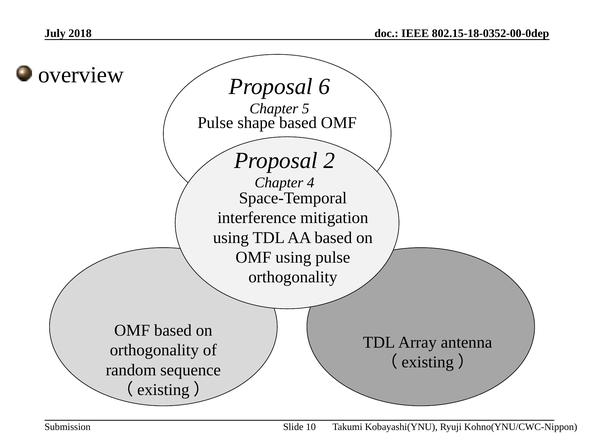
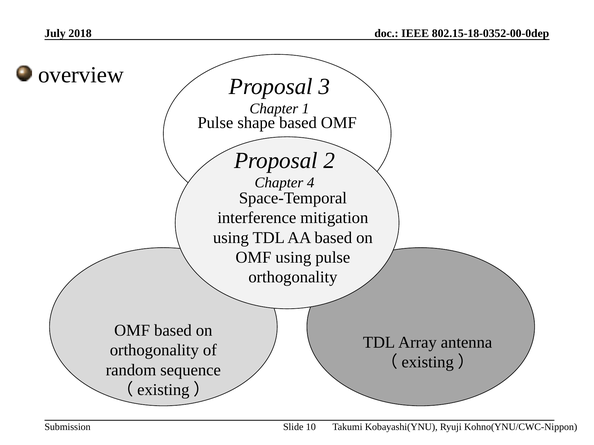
6: 6 -> 3
5: 5 -> 1
